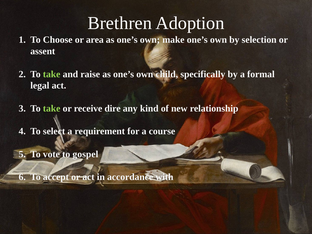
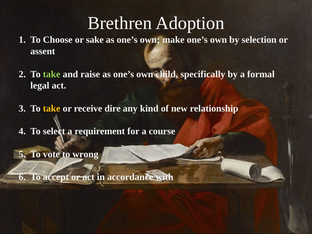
area: area -> sake
take at (52, 108) colour: light green -> yellow
gospel: gospel -> wrong
